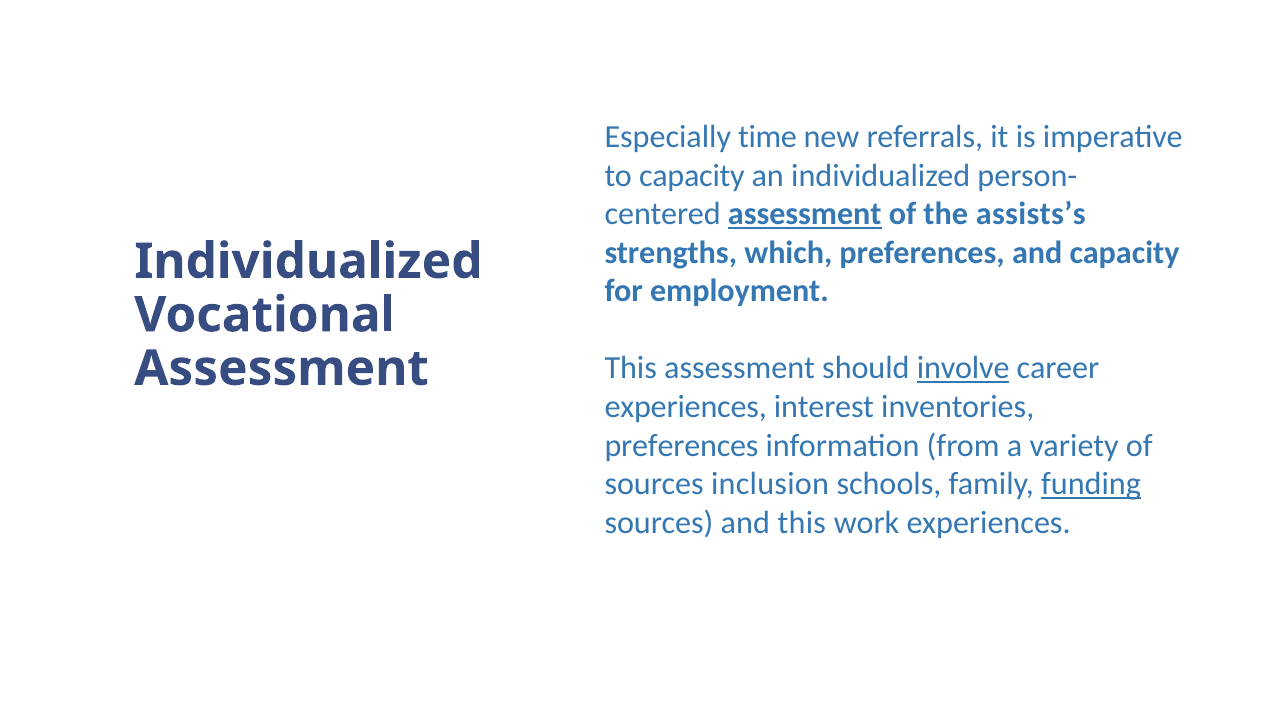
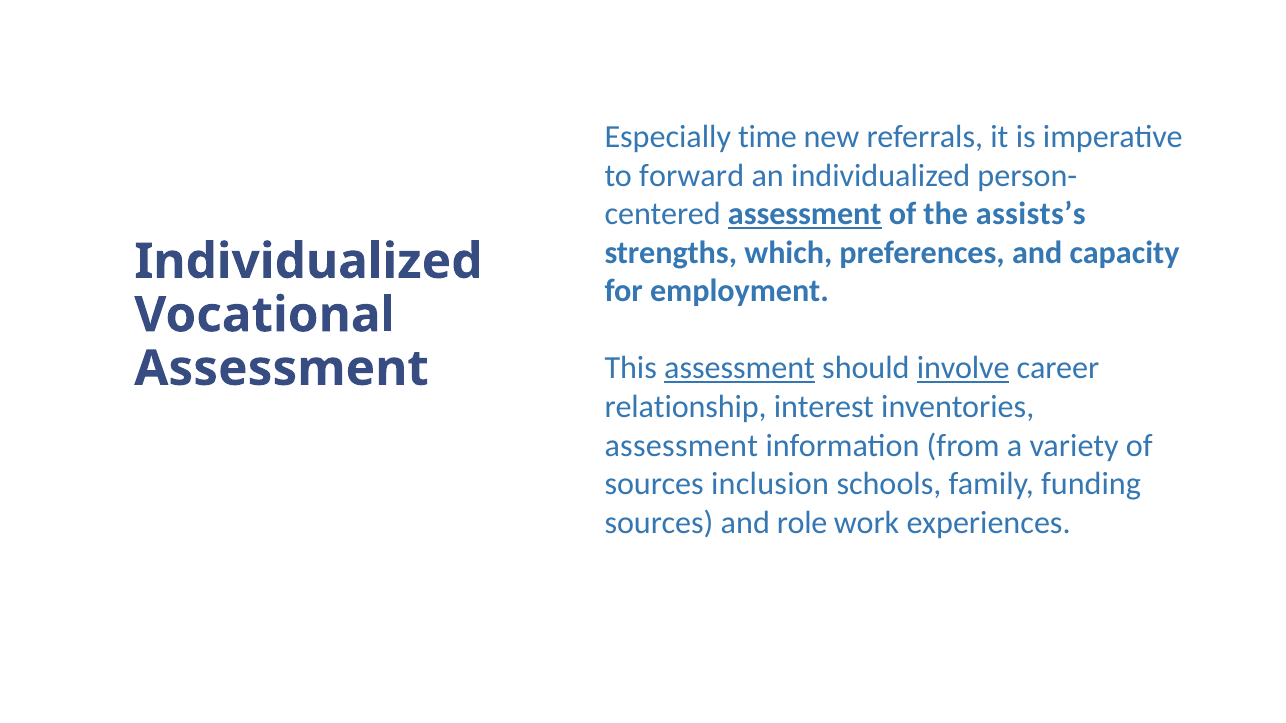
to capacity: capacity -> forward
assessment at (740, 369) underline: none -> present
experiences at (686, 407): experiences -> relationship
preferences at (682, 446): preferences -> assessment
funding underline: present -> none
and this: this -> role
